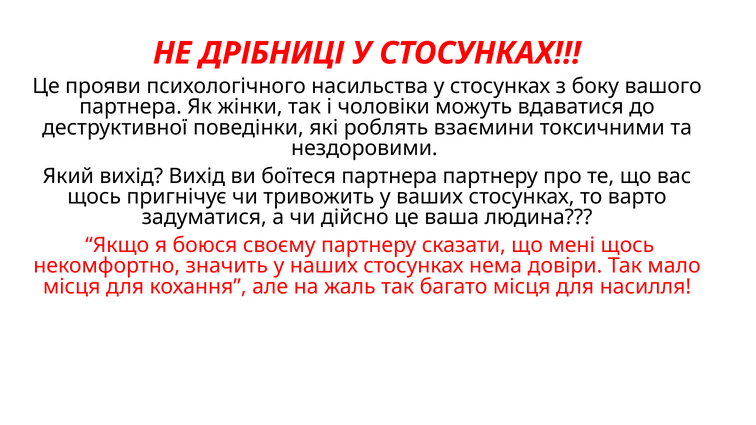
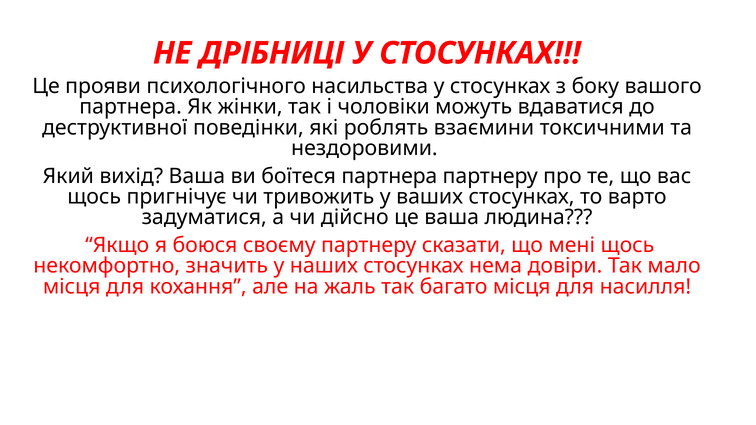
вихід Вихід: Вихід -> Ваша
